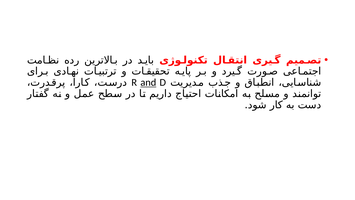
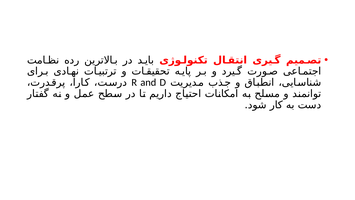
and underline: present -> none
